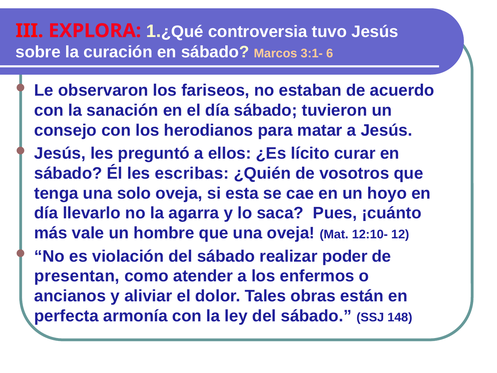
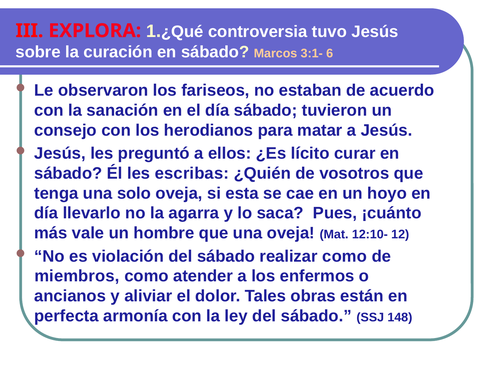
realizar poder: poder -> como
presentan: presentan -> miembros
